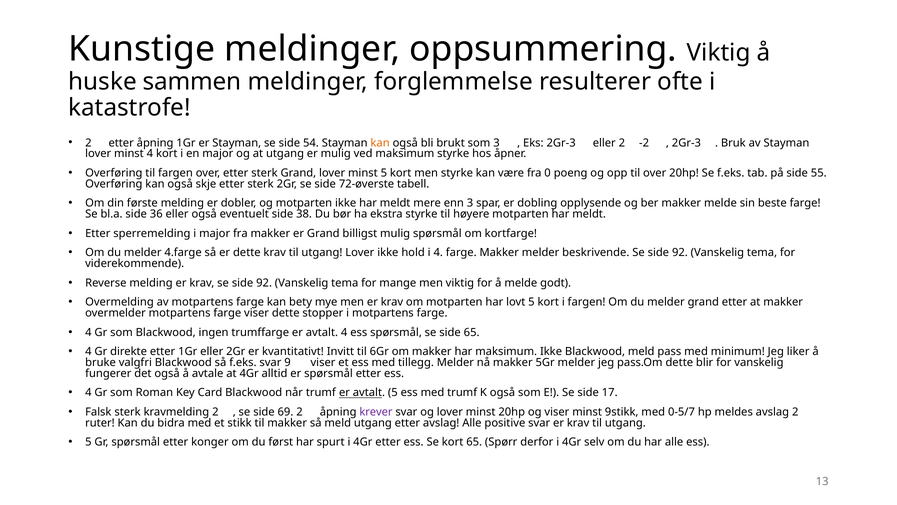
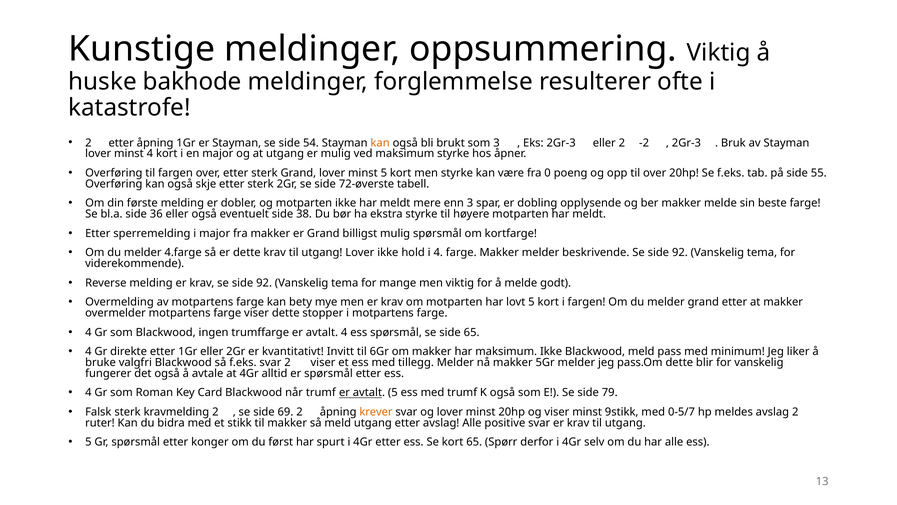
sammen: sammen -> bakhode
svar 9: 9 -> 2
17: 17 -> 79
krever colour: purple -> orange
